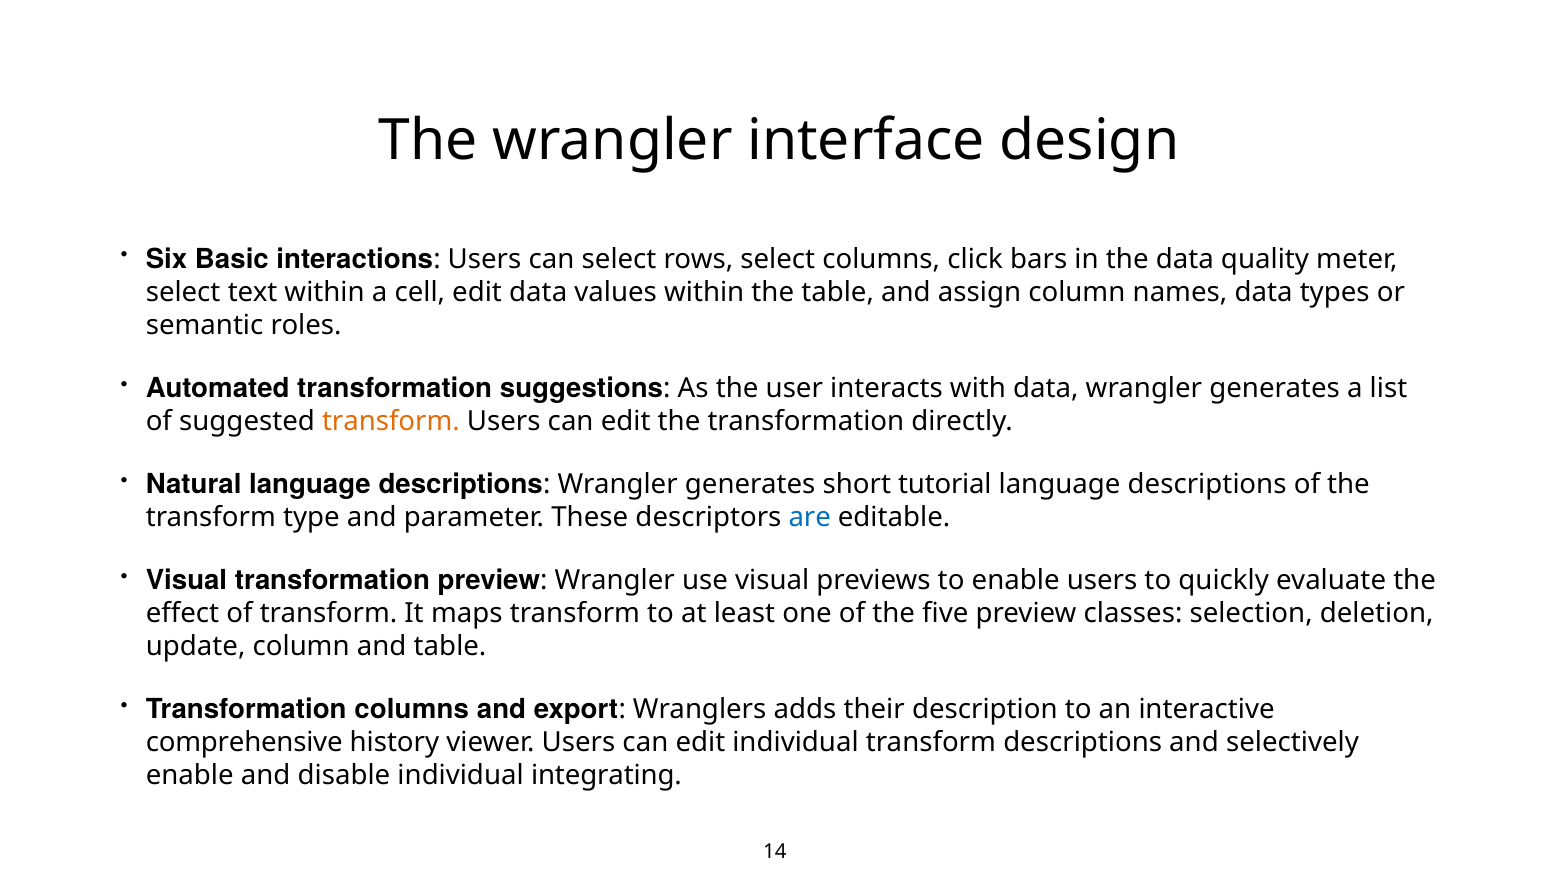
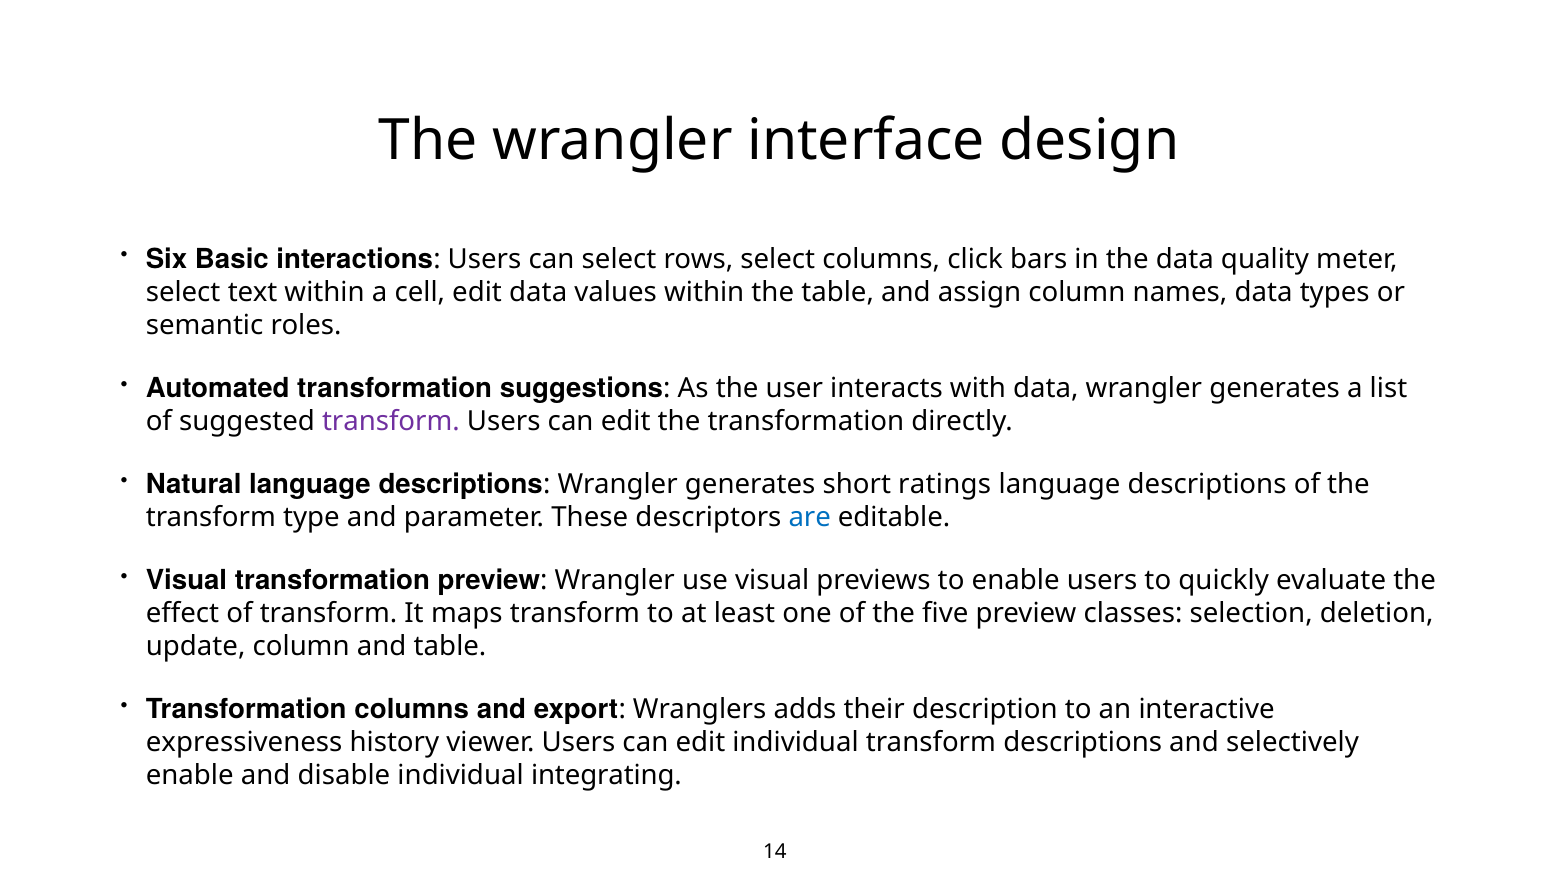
transform at (391, 421) colour: orange -> purple
tutorial: tutorial -> ratings
comprehensive: comprehensive -> expressiveness
